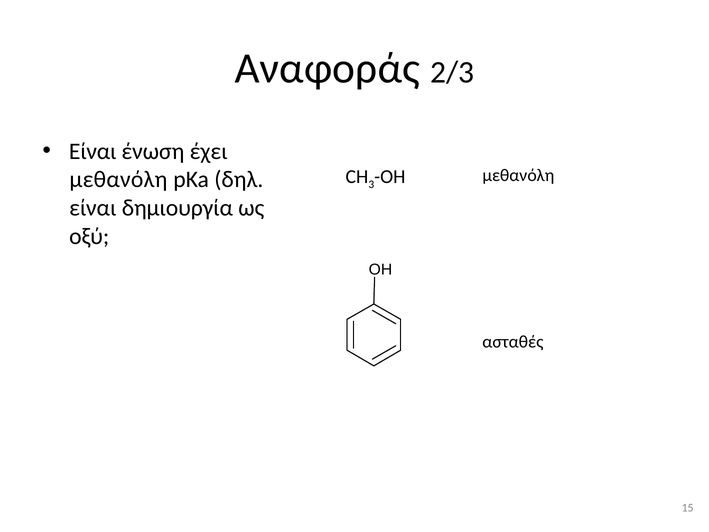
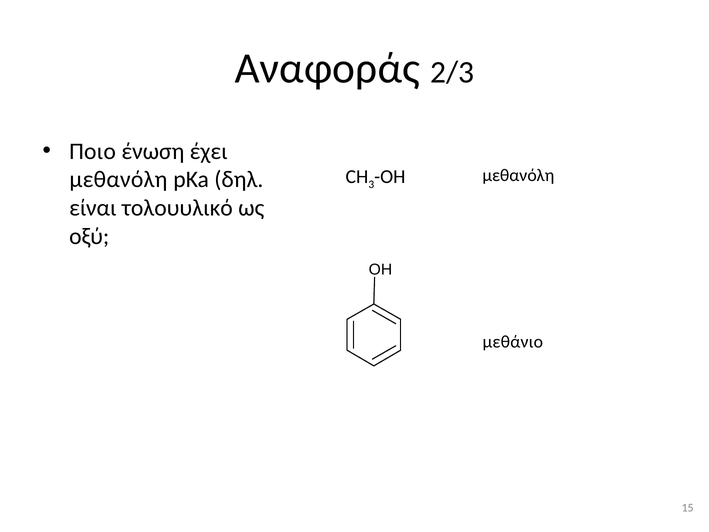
Είναι at (93, 151): Είναι -> Ποιο
δημιουργία: δημιουργία -> τολουυλικό
ασταθές: ασταθές -> μεθάνιο
